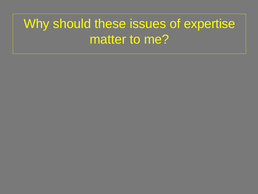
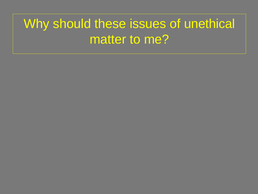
expertise: expertise -> unethical
